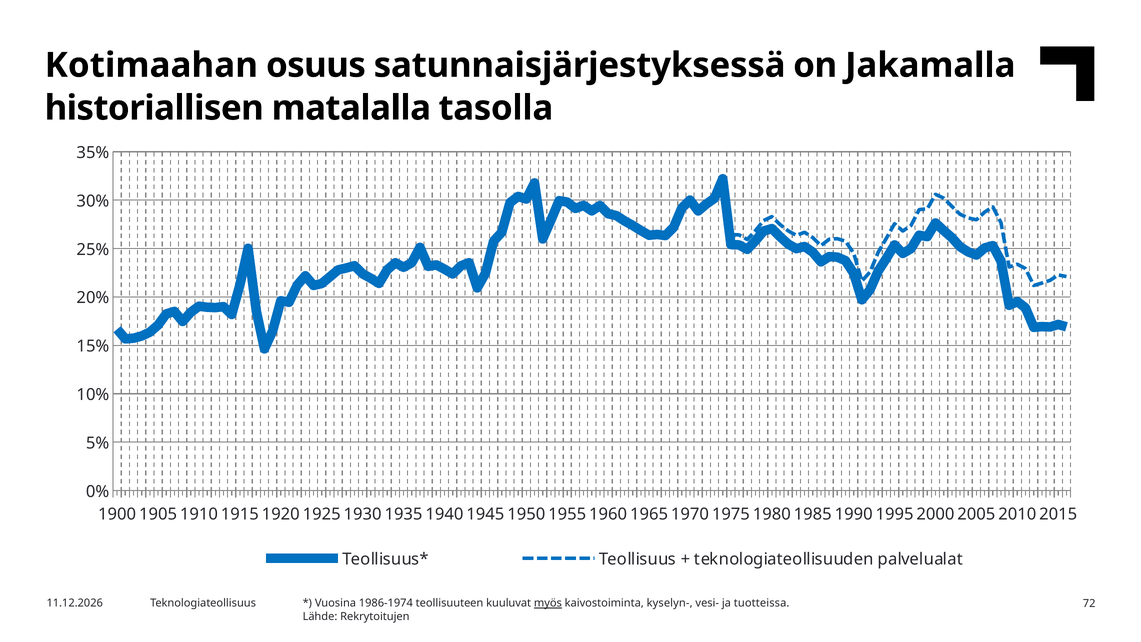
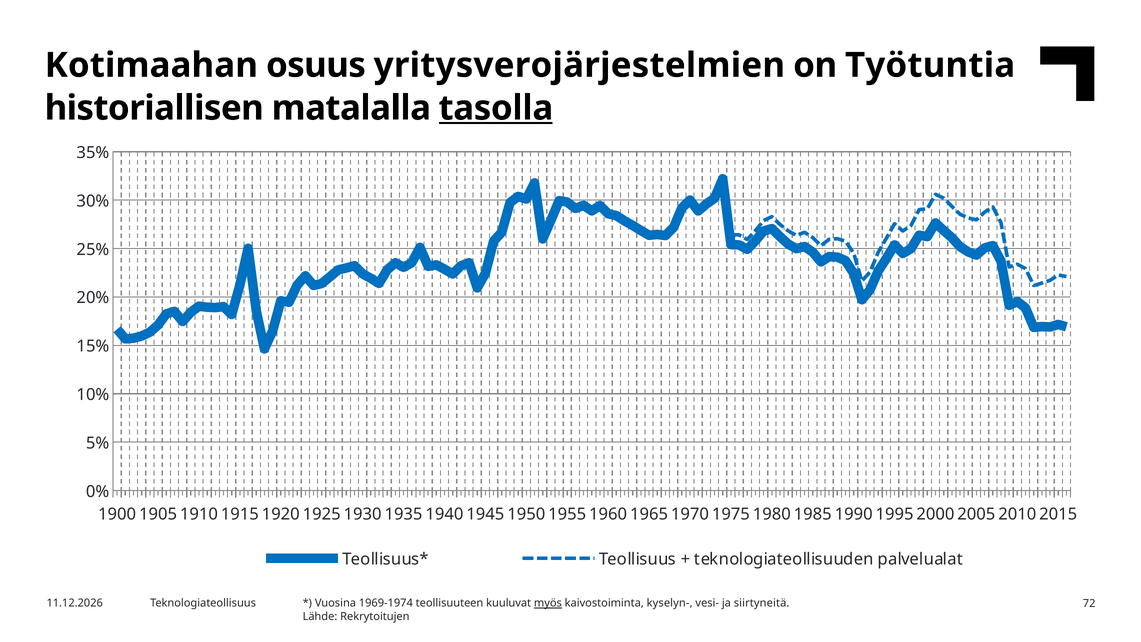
satunnaisjärjestyksessä: satunnaisjärjestyksessä -> yritysverojärjestelmien
Jakamalla: Jakamalla -> Työtuntia
tasolla underline: none -> present
1986-1974: 1986-1974 -> 1969-1974
tuotteissa: tuotteissa -> siirtyneitä
